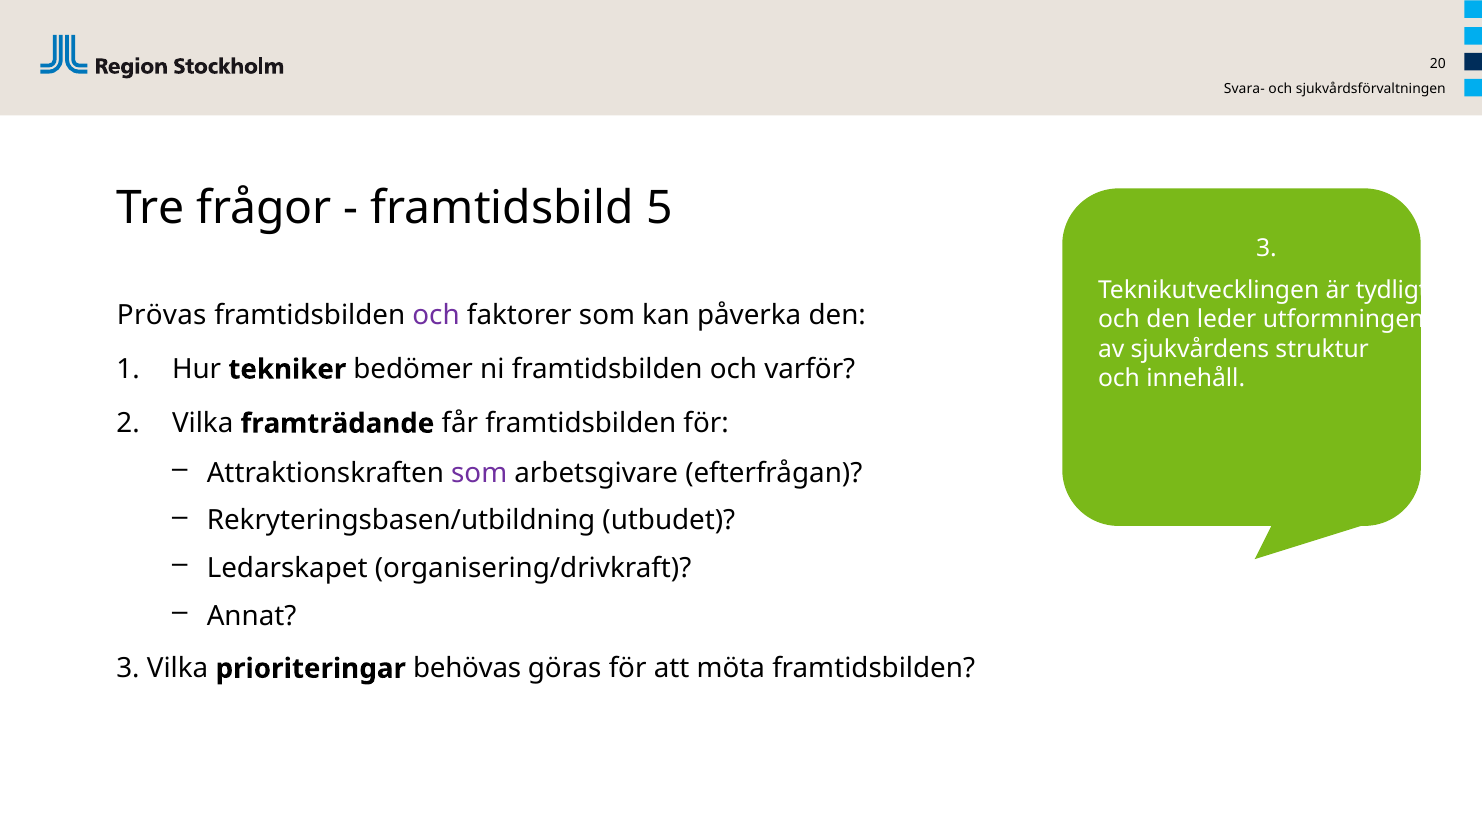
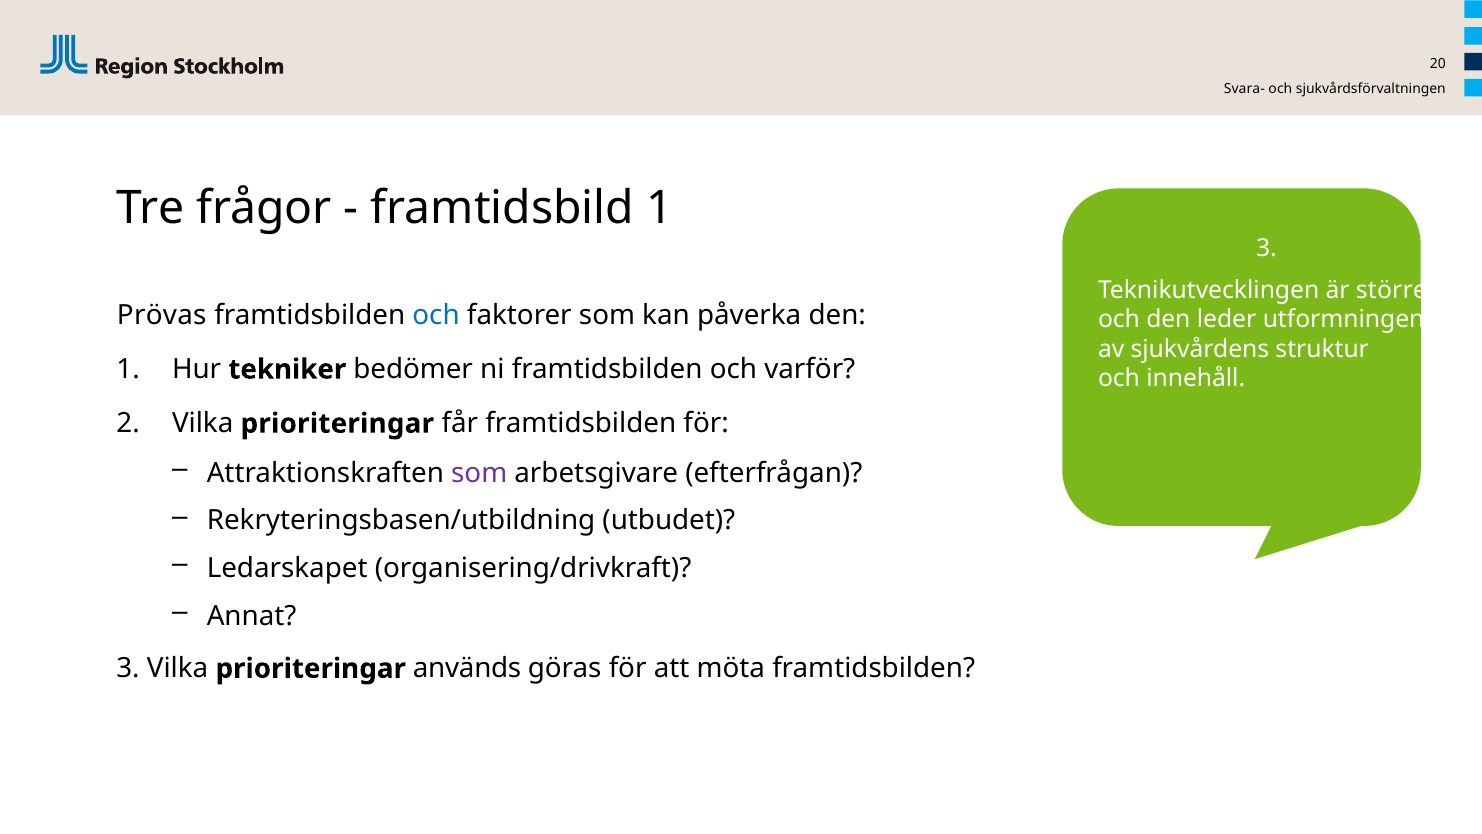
framtidsbild 5: 5 -> 1
tydligt: tydligt -> större
och at (436, 315) colour: purple -> blue
framträdande at (337, 423): framträdande -> prioriteringar
behövas: behövas -> används
